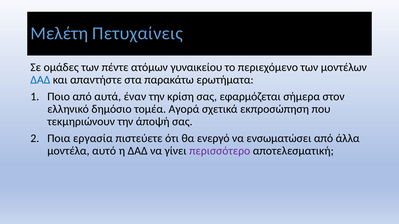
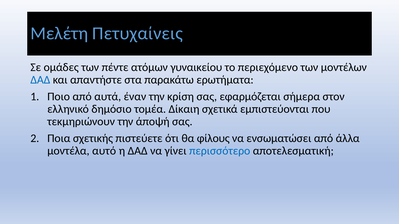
Αγορά: Αγορά -> Δίκαιη
εκπροσώπηση: εκπροσώπηση -> εμπιστεύονται
εργασία: εργασία -> σχετικής
ενεργό: ενεργό -> φίλους
περισσότερο colour: purple -> blue
